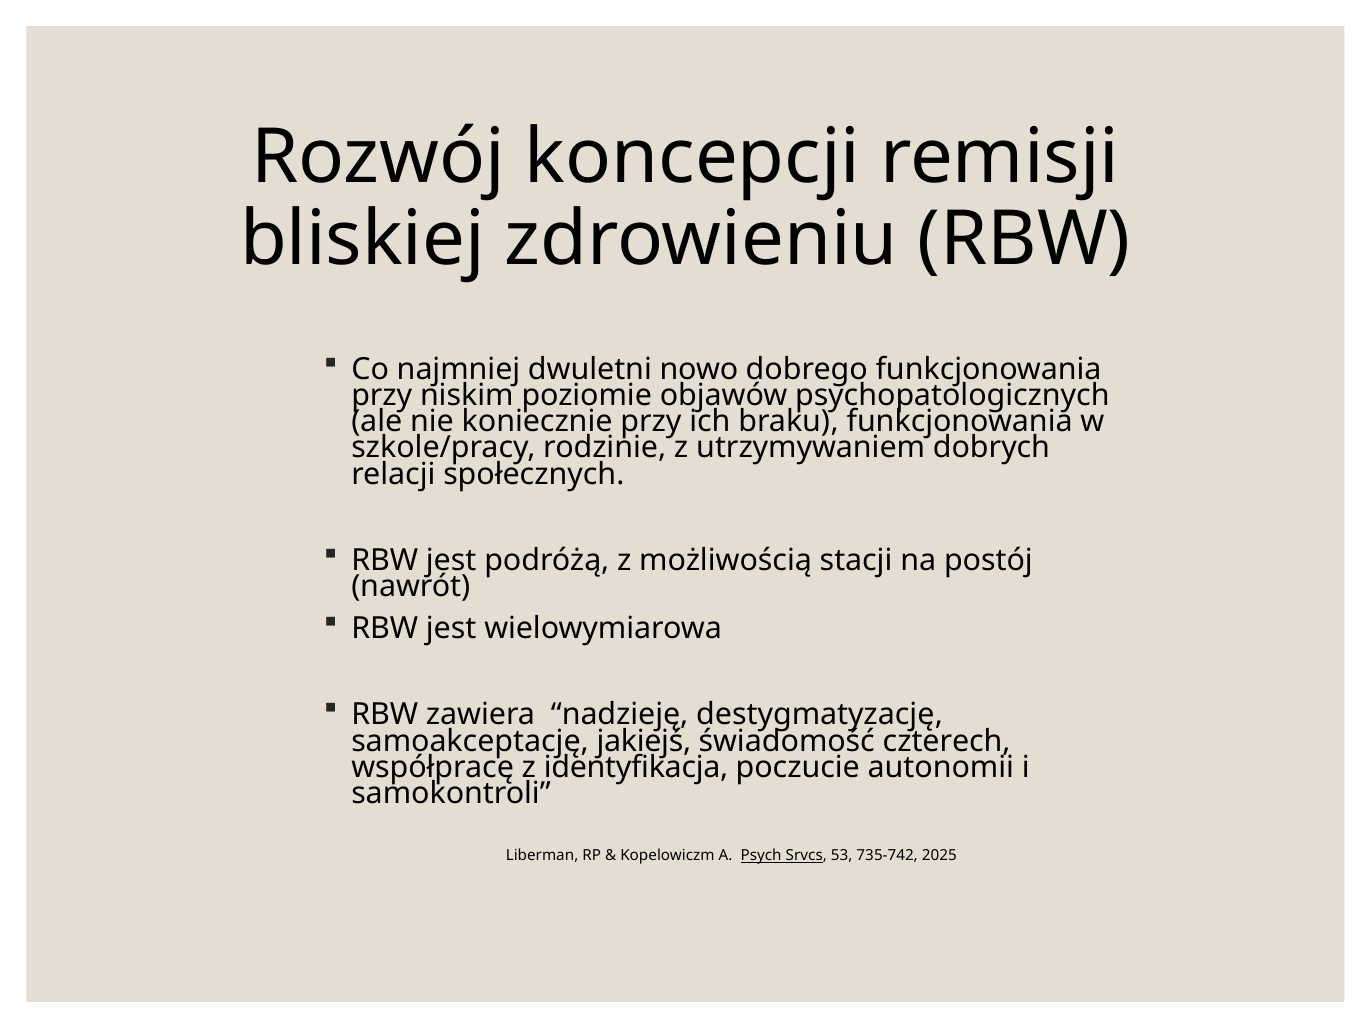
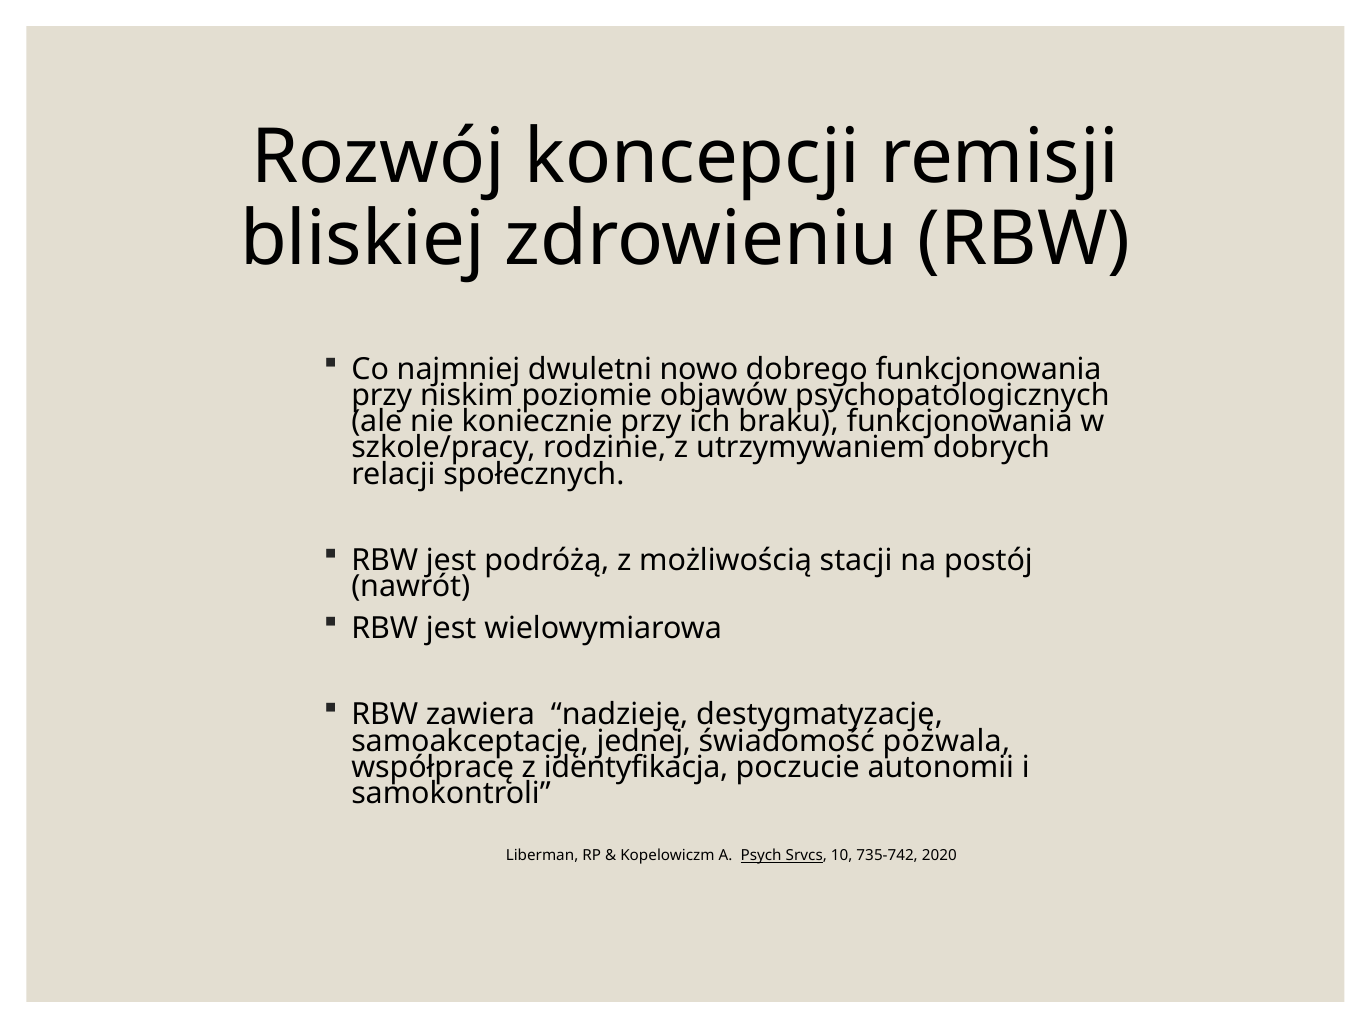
jakiejś: jakiejś -> jednej
czterech: czterech -> pozwala
53: 53 -> 10
2025: 2025 -> 2020
